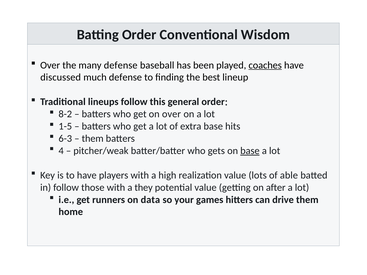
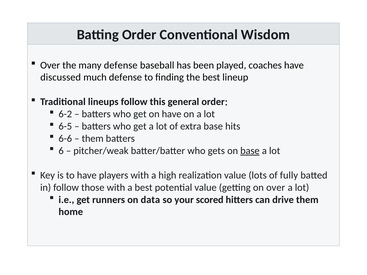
coaches underline: present -> none
8-2: 8-2 -> 6-2
on over: over -> have
1-5: 1-5 -> 6-5
6-3: 6-3 -> 6-6
4: 4 -> 6
able: able -> fully
a they: they -> best
on after: after -> over
games: games -> scored
